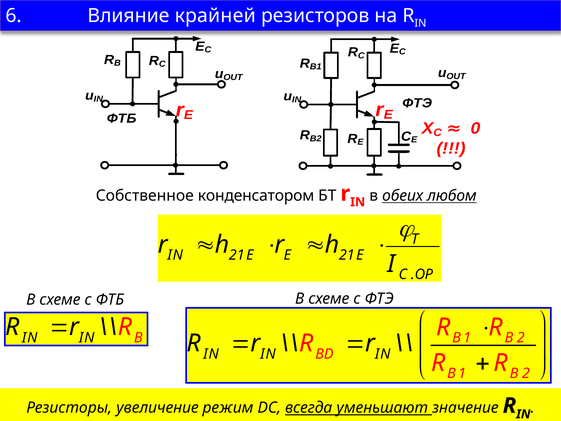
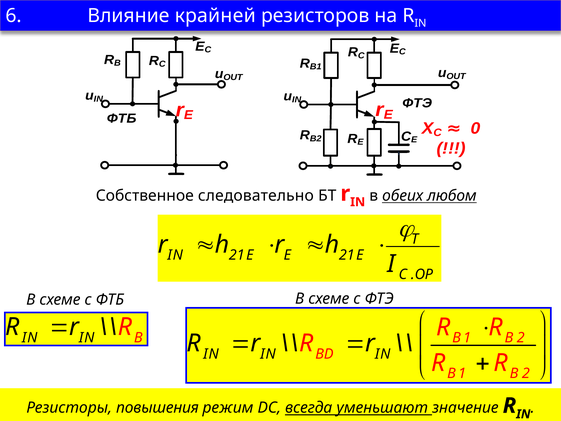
конденсатором: конденсатором -> следовательно
увеличение: увеличение -> повышения
